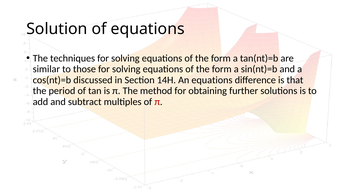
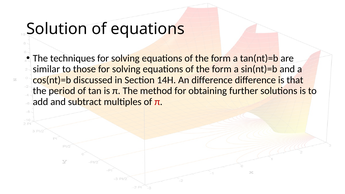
An equations: equations -> difference
